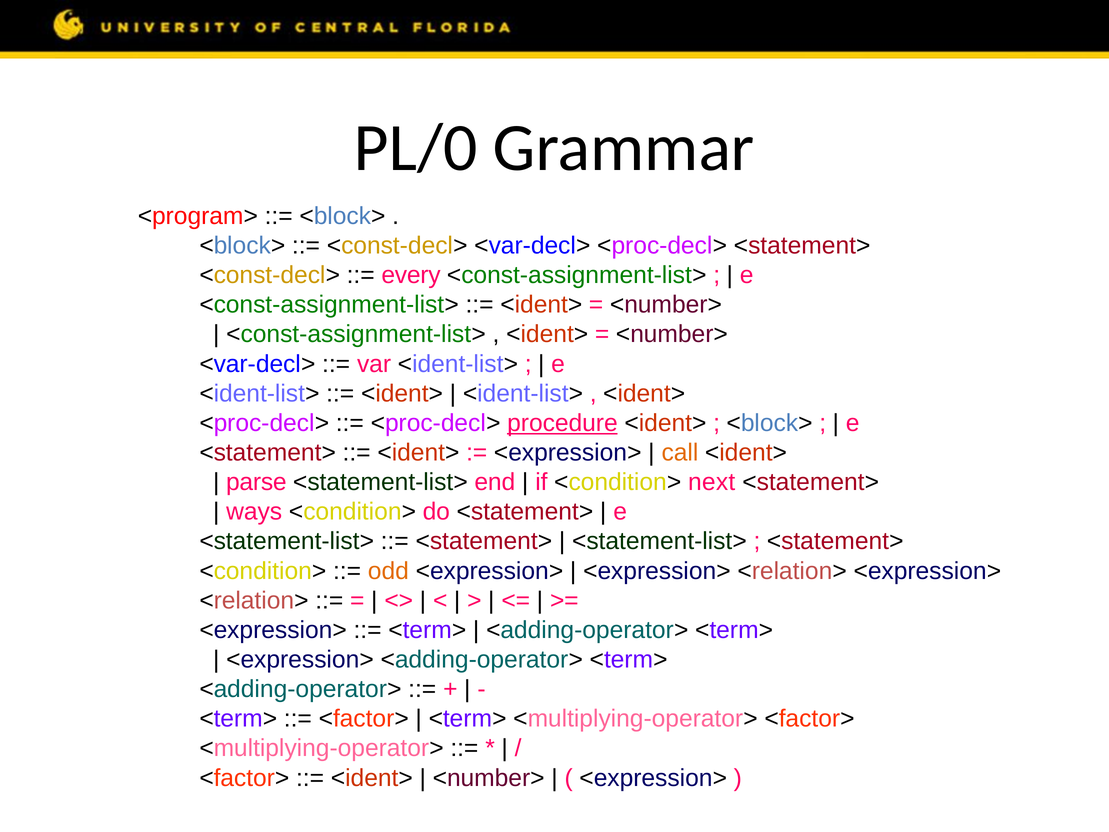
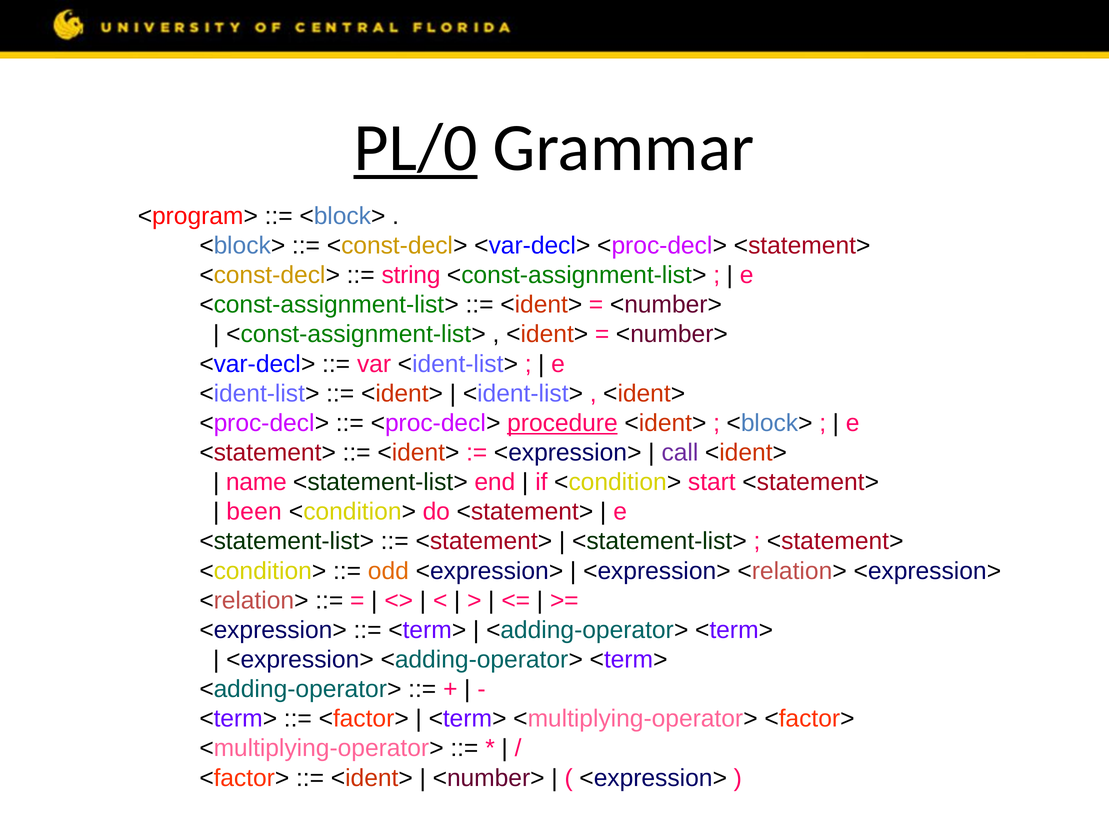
PL/0 underline: none -> present
every: every -> string
call colour: orange -> purple
parse: parse -> name
next: next -> start
ways: ways -> been
